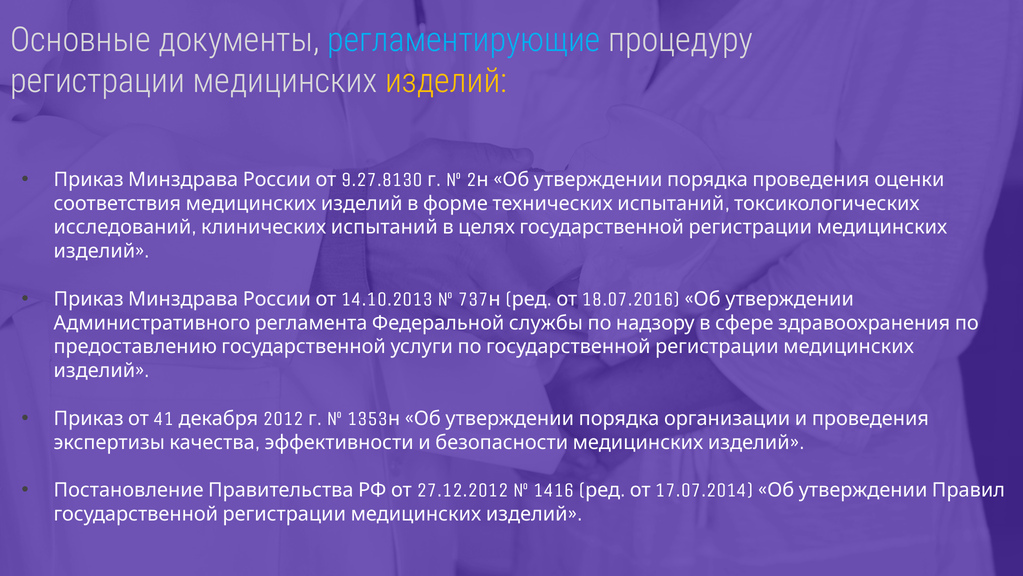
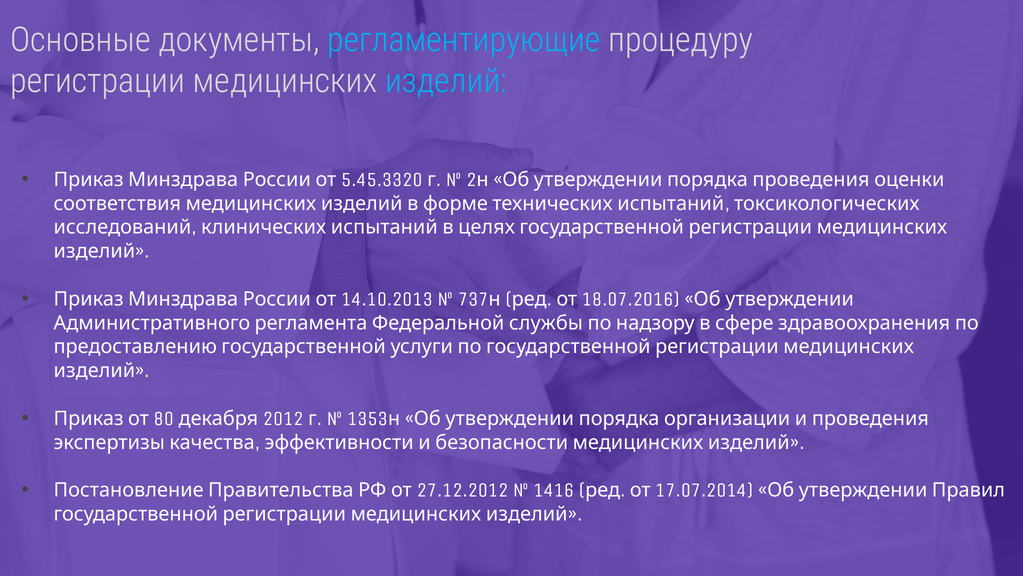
изделий at (446, 81) colour: yellow -> light blue
9.27.8130: 9.27.8130 -> 5.45.3320
41: 41 -> 80
